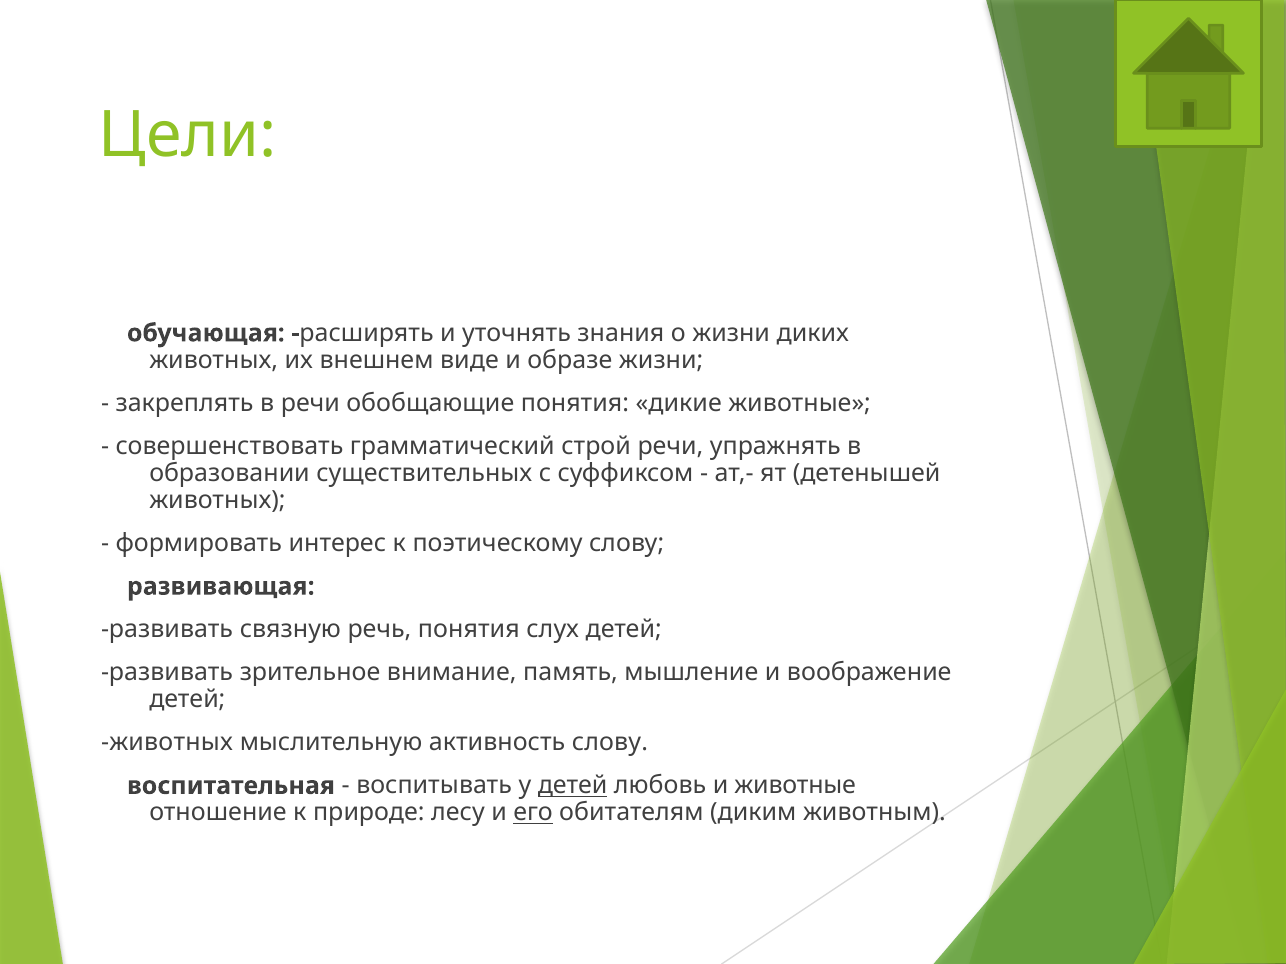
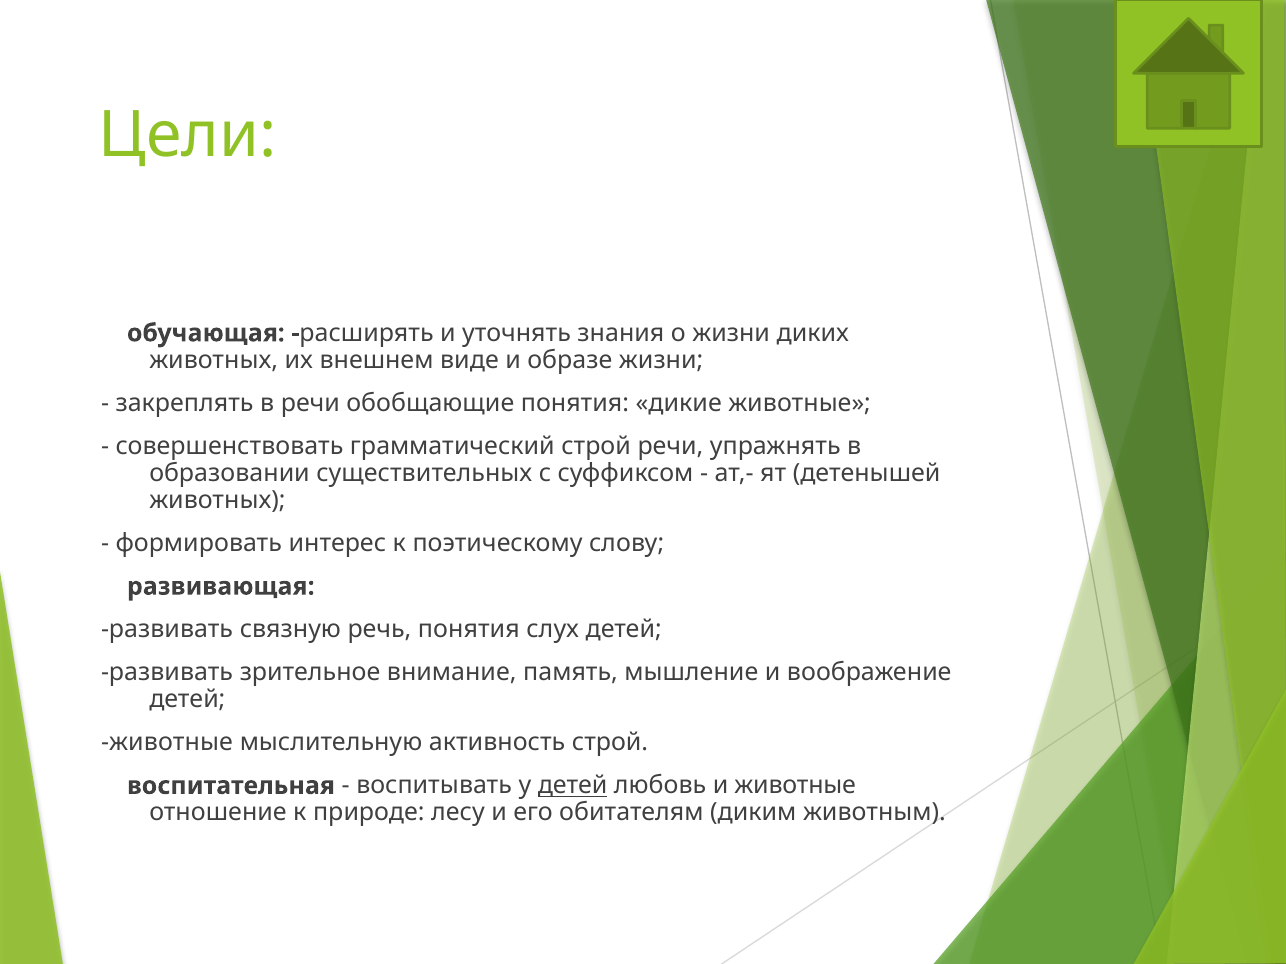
животных at (167, 743): животных -> животные
активность слову: слову -> строй
его underline: present -> none
